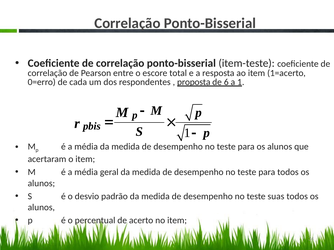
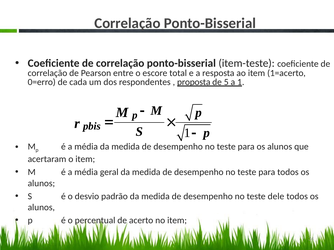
6: 6 -> 5
suas: suas -> dele
